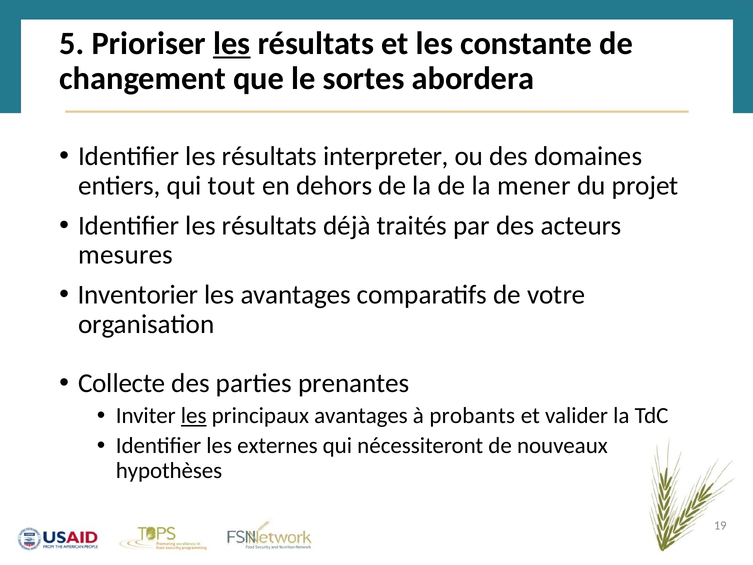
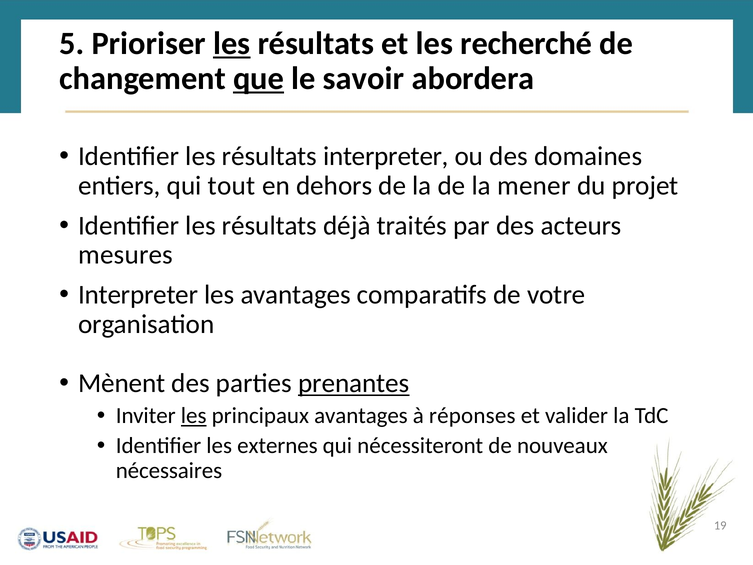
constante: constante -> recherché
que underline: none -> present
sortes: sortes -> savoir
Inventorier at (138, 295): Inventorier -> Interpreter
Collecte: Collecte -> Mènent
prenantes underline: none -> present
probants: probants -> réponses
hypothèses: hypothèses -> nécessaires
